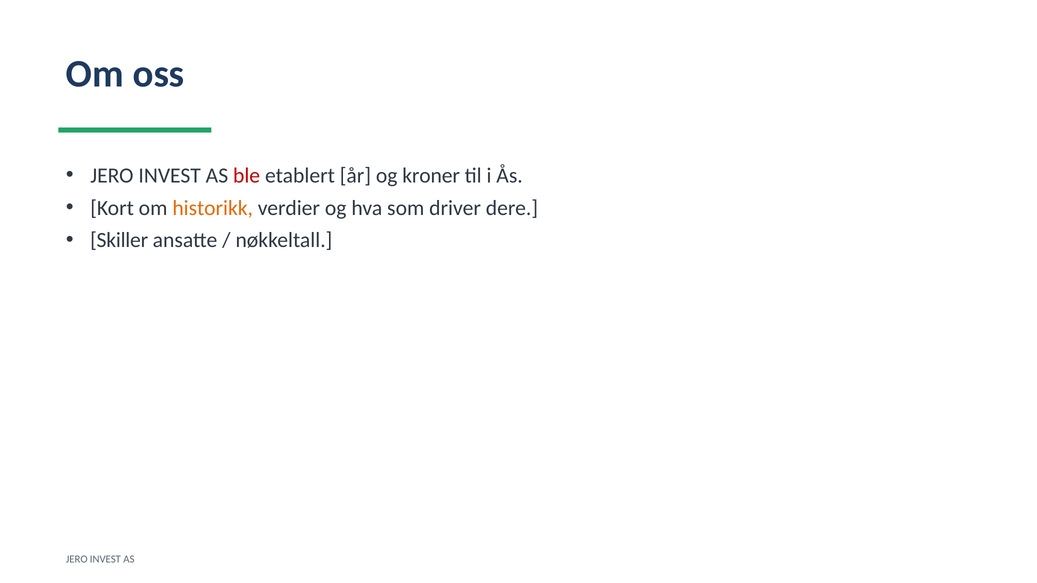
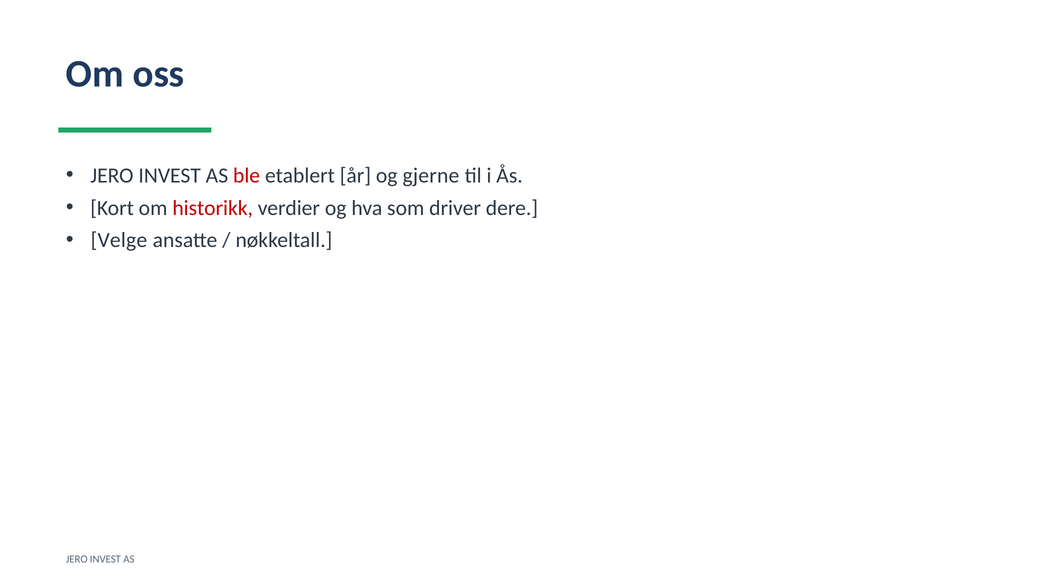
kroner: kroner -> gjerne
historikk colour: orange -> red
Skiller: Skiller -> Velge
